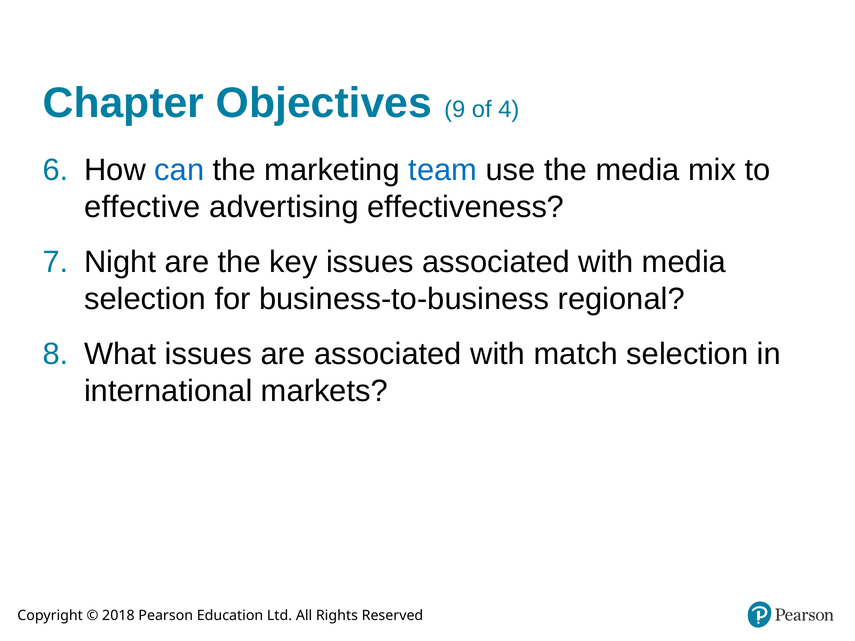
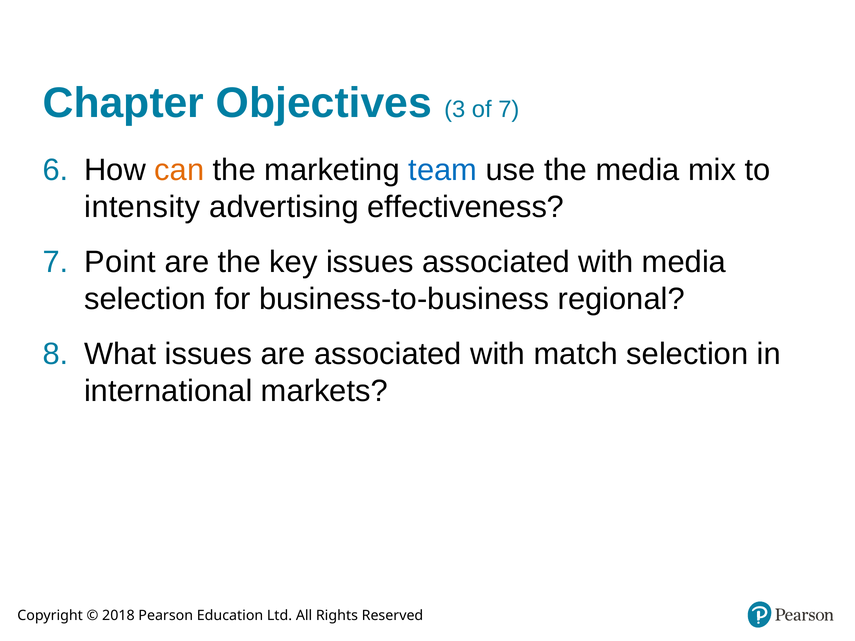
9: 9 -> 3
of 4: 4 -> 7
can colour: blue -> orange
effective: effective -> intensity
Night: Night -> Point
